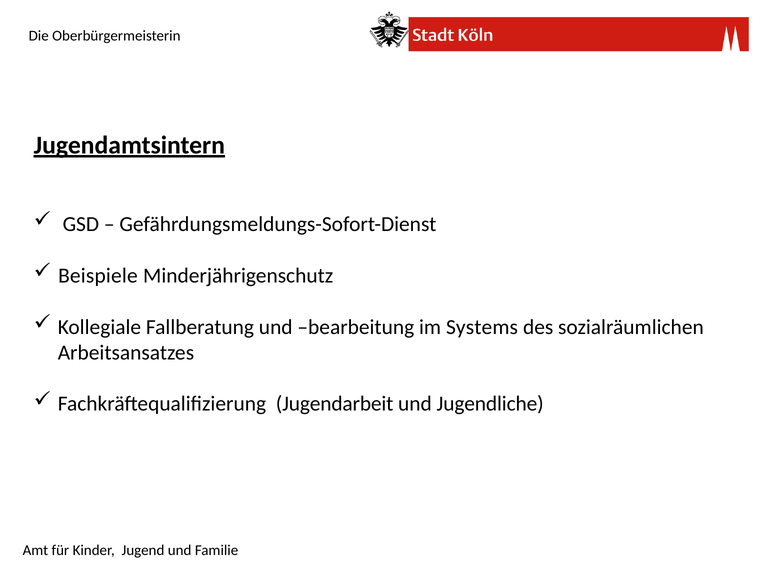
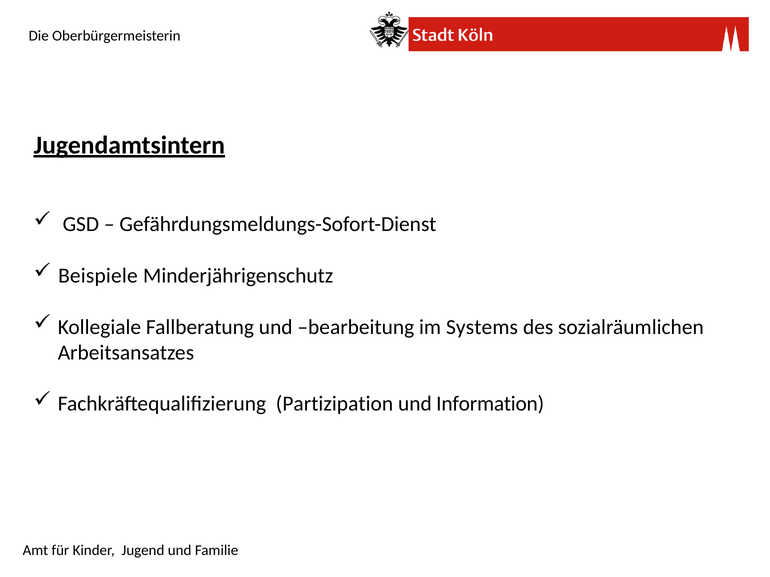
Jugendarbeit: Jugendarbeit -> Partizipation
Jugendliche: Jugendliche -> Information
